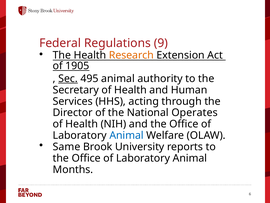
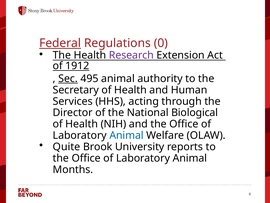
Federal underline: none -> present
9: 9 -> 0
Research colour: orange -> purple
1905: 1905 -> 1912
Operates: Operates -> Biological
Same: Same -> Quite
